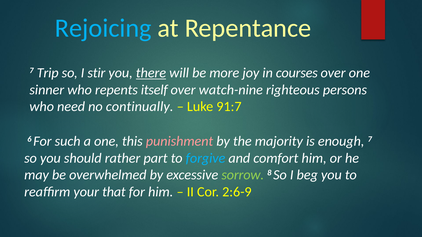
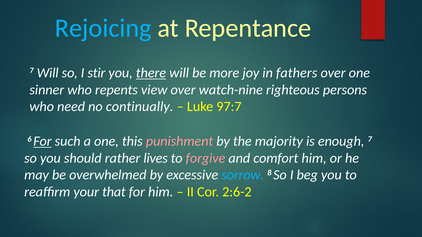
7 Trip: Trip -> Will
courses: courses -> fathers
itself: itself -> view
91:7: 91:7 -> 97:7
For at (42, 142) underline: none -> present
part: part -> lives
forgive colour: light blue -> pink
sorrow colour: light green -> light blue
2:6-9: 2:6-9 -> 2:6-2
